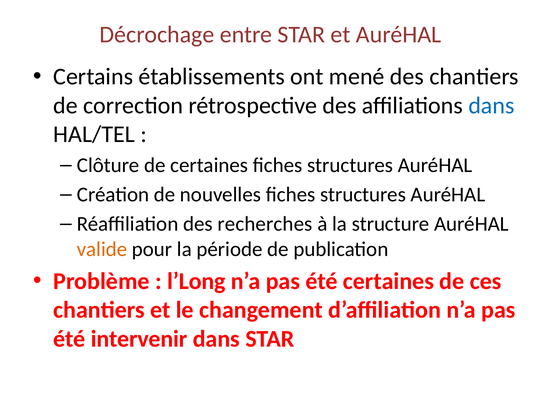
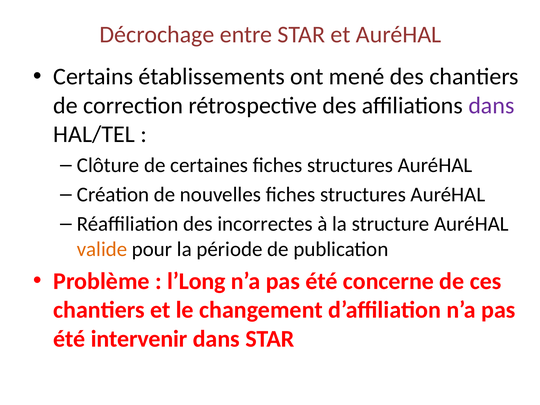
dans at (491, 106) colour: blue -> purple
recherches: recherches -> incorrectes
été certaines: certaines -> concerne
